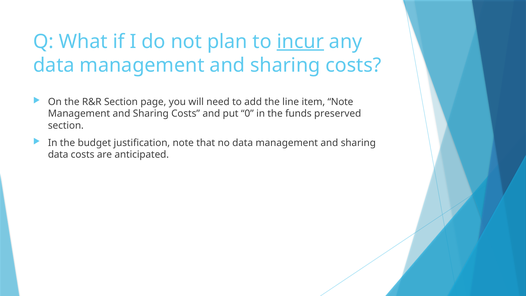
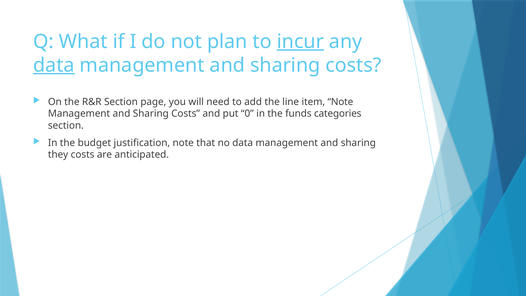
data at (54, 65) underline: none -> present
preserved: preserved -> categories
data at (58, 155): data -> they
